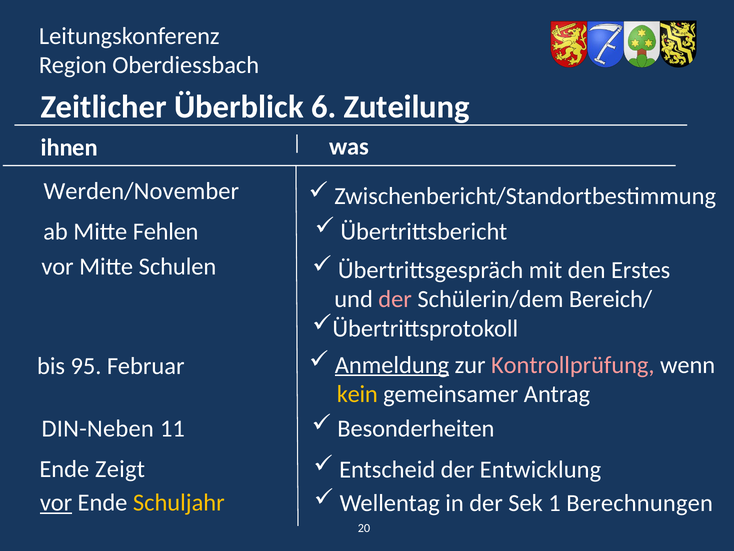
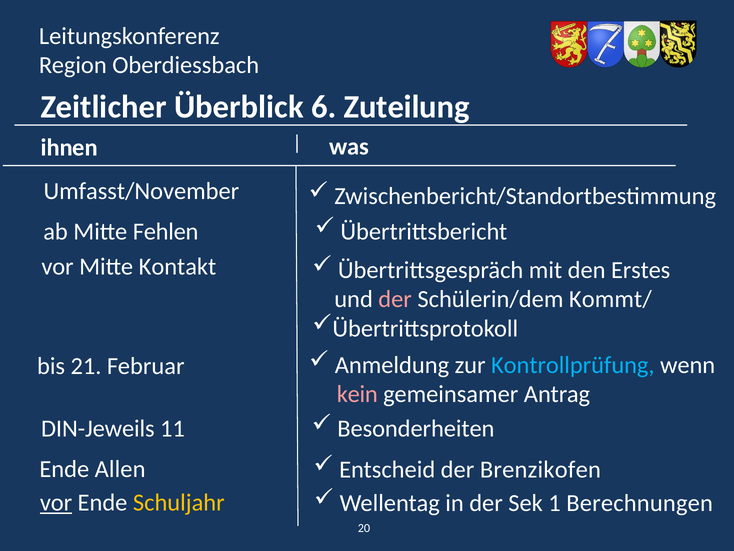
Werden/November: Werden/November -> Umfasst/November
Schulen: Schulen -> Kontakt
Bereich/: Bereich/ -> Kommt/
95: 95 -> 21
Anmeldung underline: present -> none
Kontrollprüfung colour: pink -> light blue
kein colour: yellow -> pink
DIN-Neben: DIN-Neben -> DIN-Jeweils
Zeigt: Zeigt -> Allen
Entwicklung: Entwicklung -> Brenzikofen
